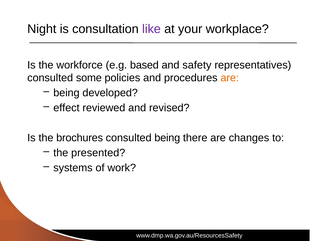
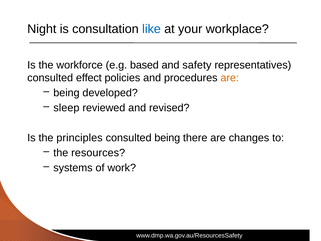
like colour: purple -> blue
some: some -> effect
effect: effect -> sleep
brochures: brochures -> principles
presented: presented -> resources
